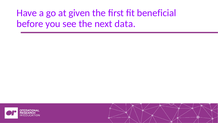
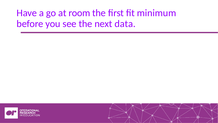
given: given -> room
beneficial: beneficial -> minimum
